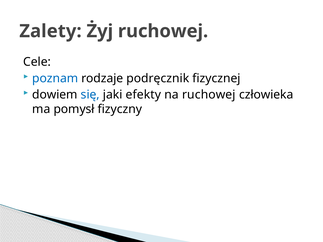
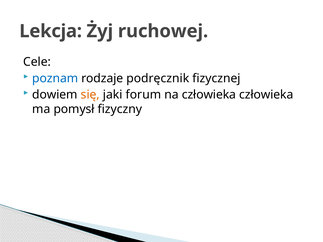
Zalety: Zalety -> Lekcja
się colour: blue -> orange
efekty: efekty -> forum
na ruchowej: ruchowej -> człowieka
